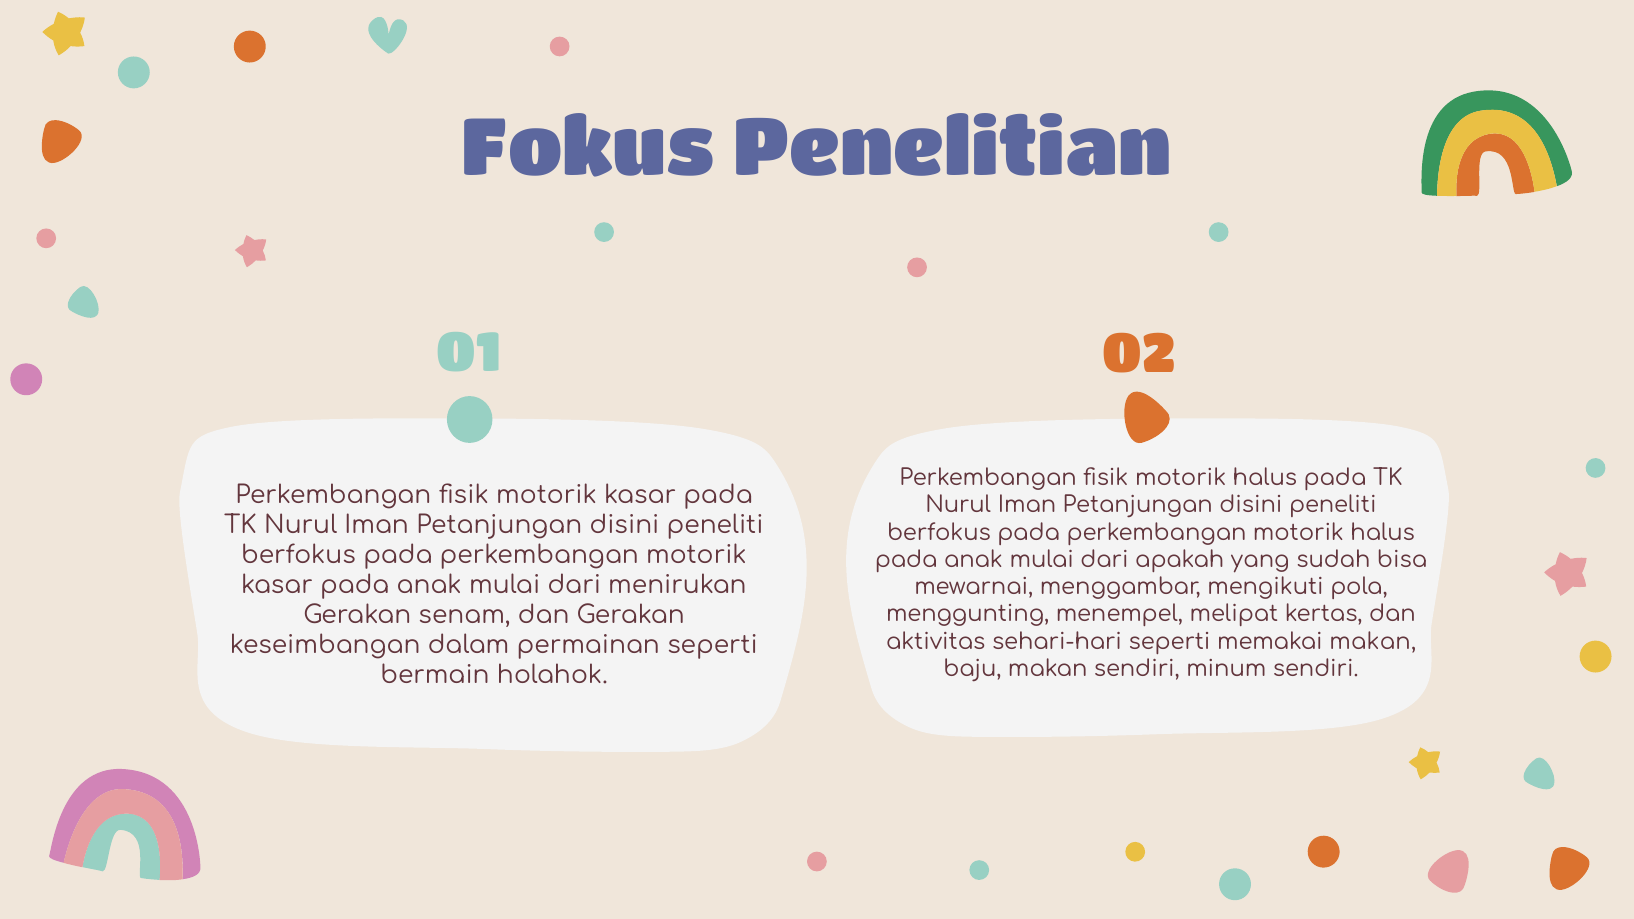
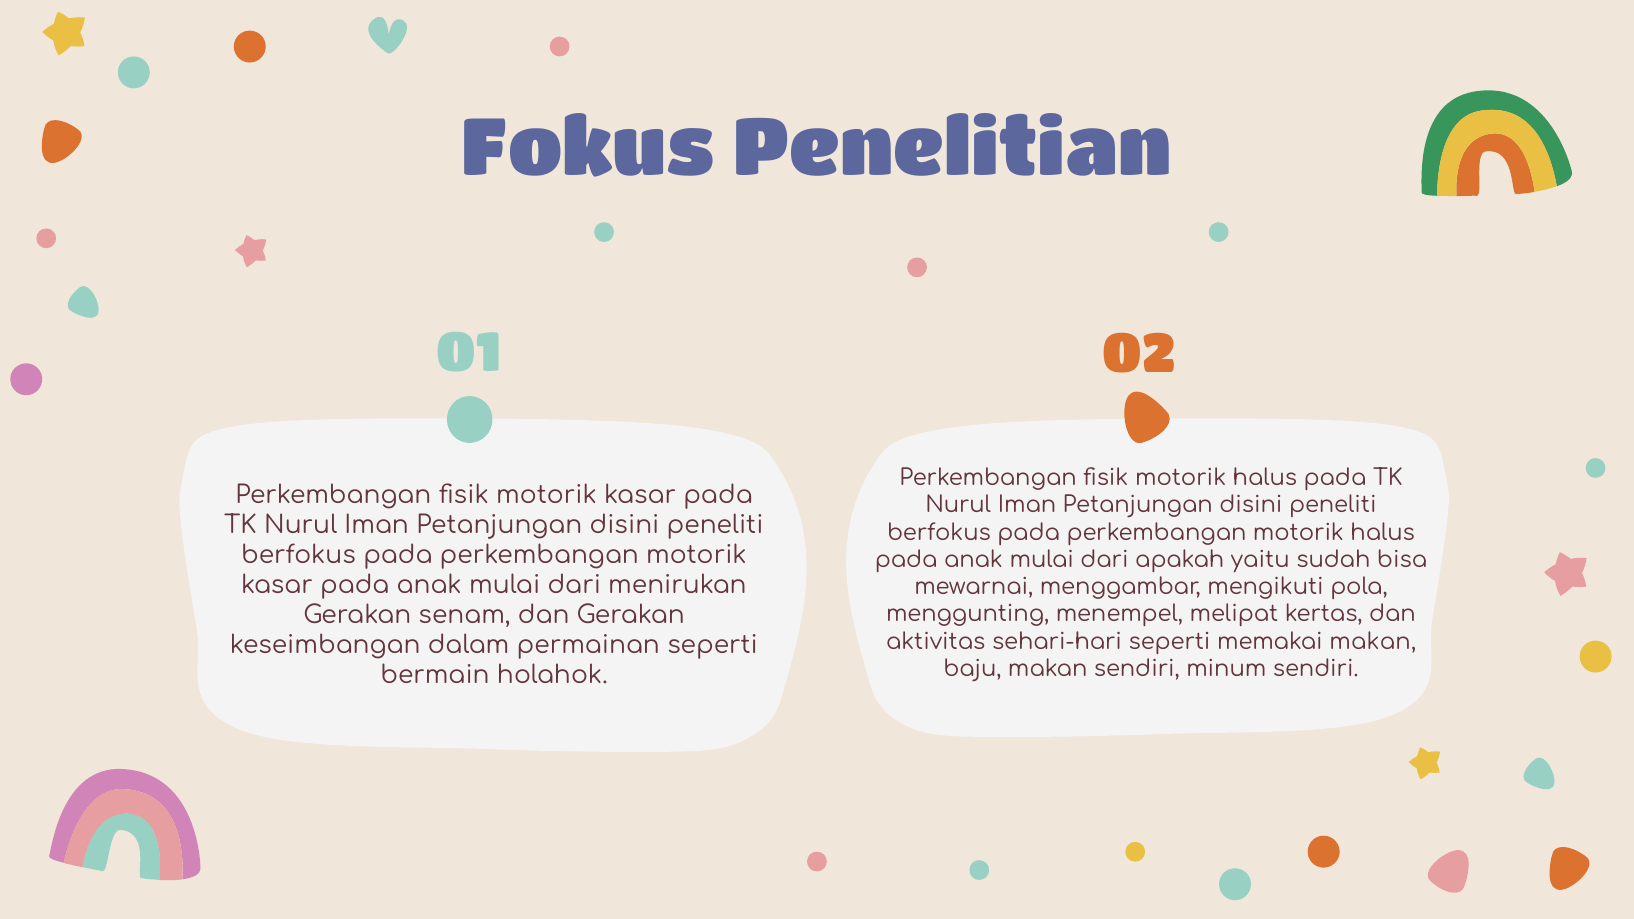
yang: yang -> yaitu
